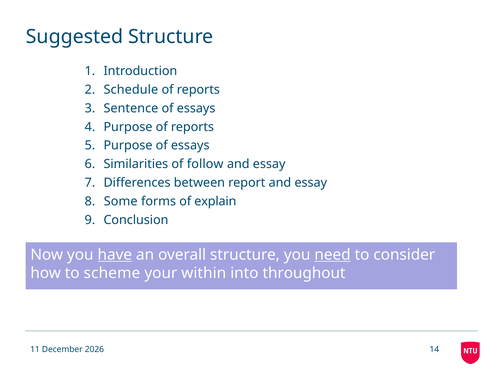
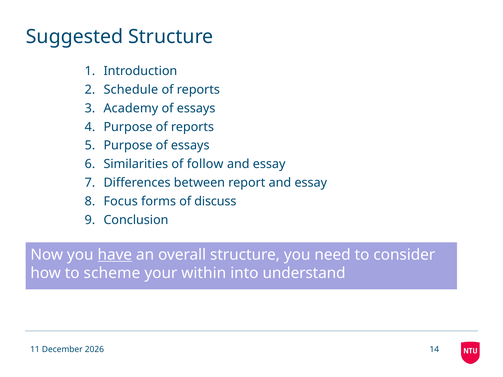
Sentence: Sentence -> Academy
Some: Some -> Focus
explain: explain -> discuss
need underline: present -> none
throughout: throughout -> understand
